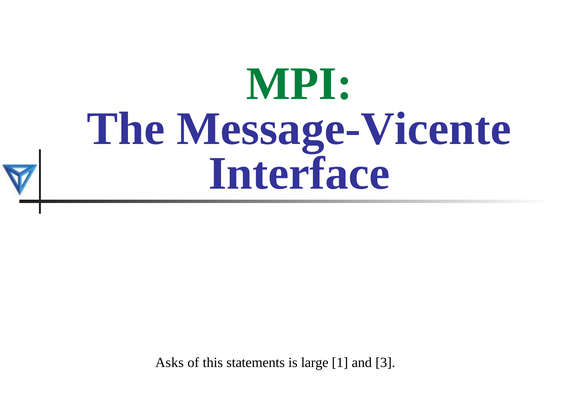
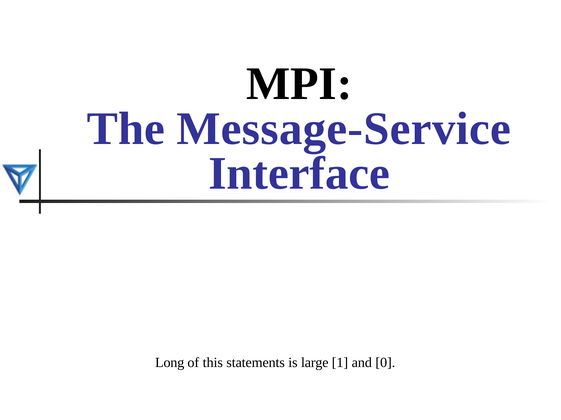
MPI colour: green -> black
Message-Vicente: Message-Vicente -> Message-Service
Asks: Asks -> Long
3: 3 -> 0
